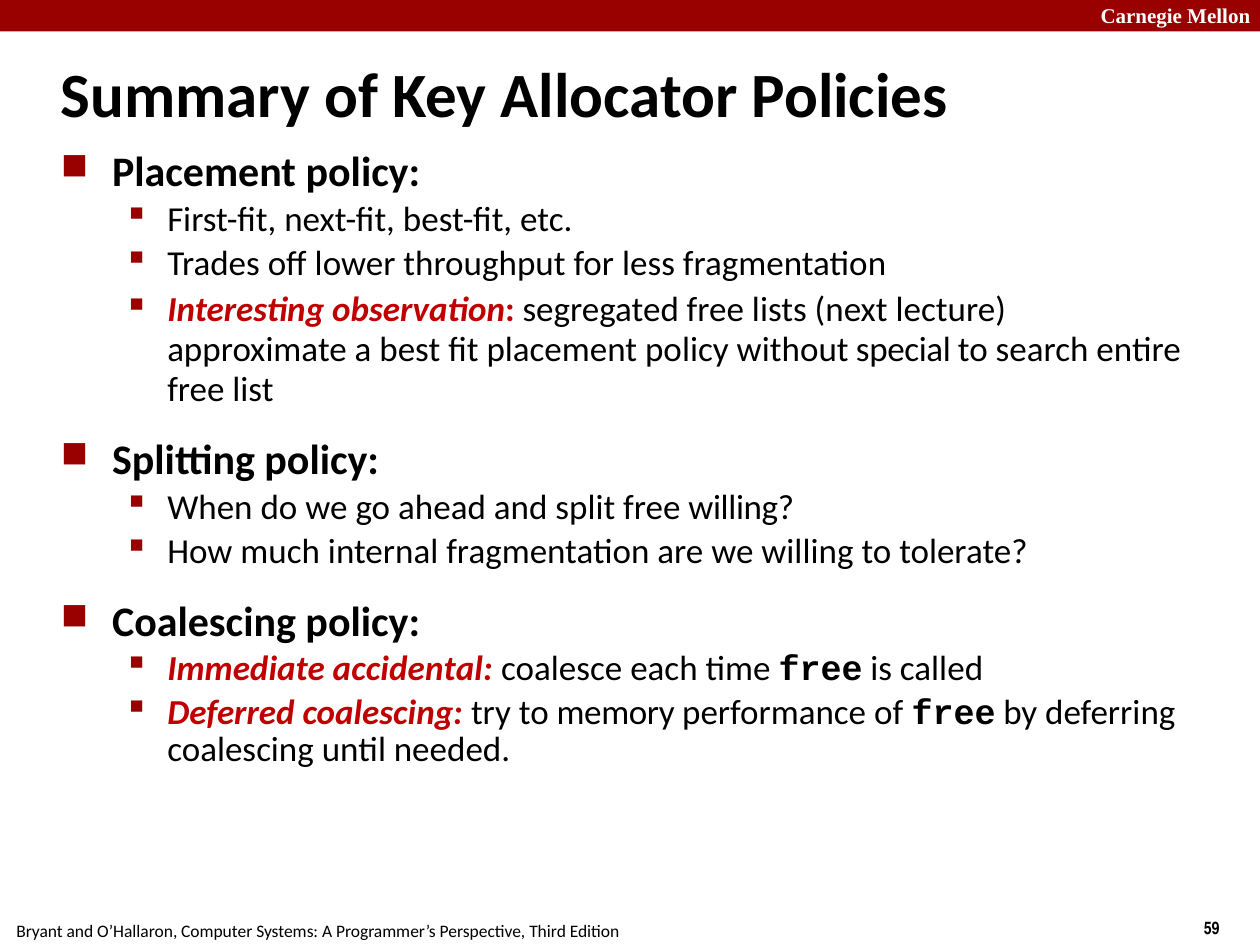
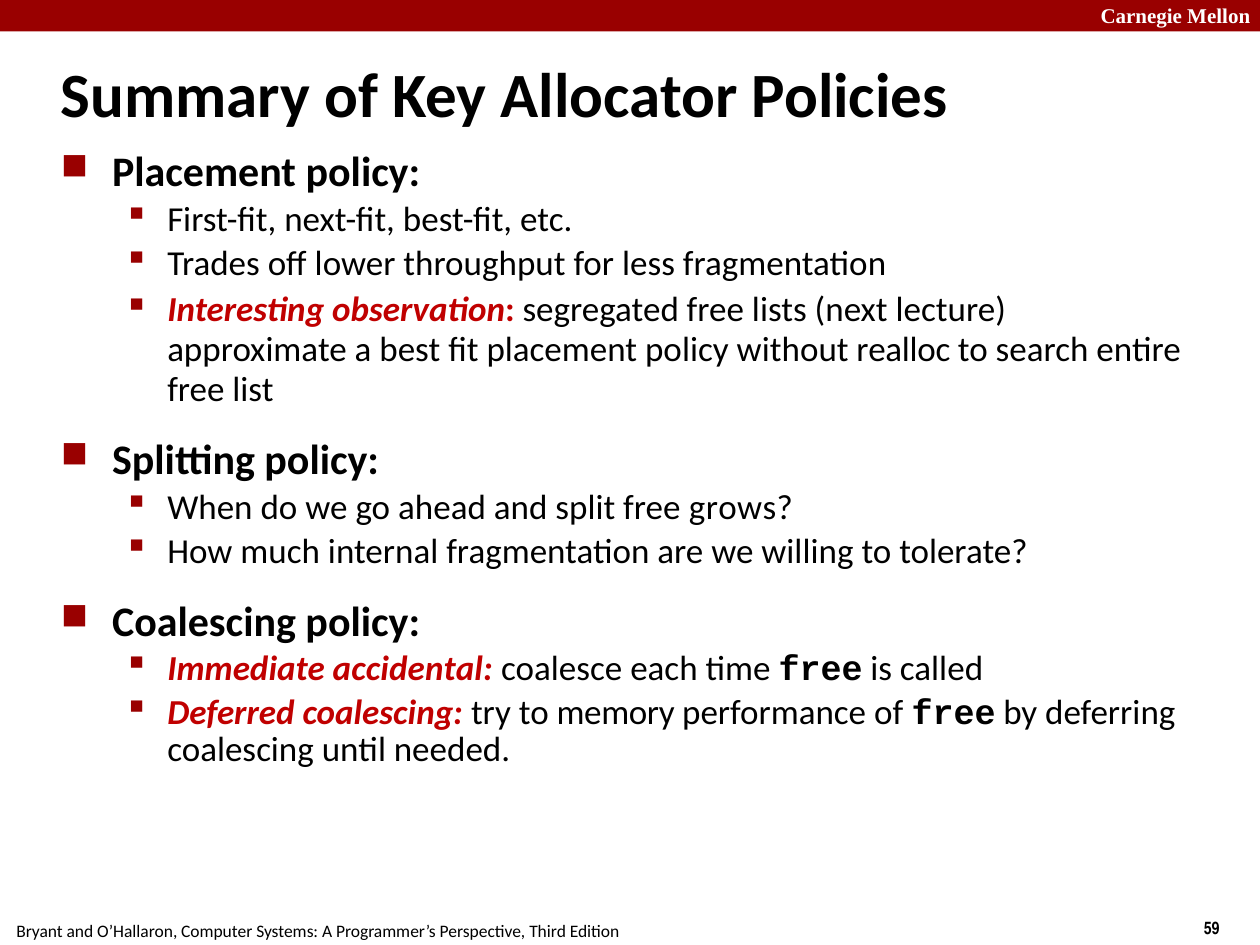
special: special -> realloc
free willing: willing -> grows
